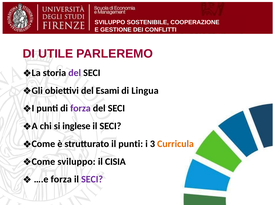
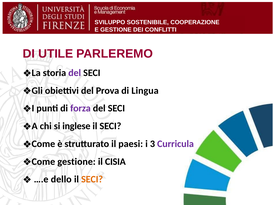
Esami: Esami -> Prova
il punti: punti -> paesi
Curricula colour: orange -> purple
sviluppo at (76, 161): sviluppo -> gestione
….e forza: forza -> dello
SECI at (92, 179) colour: purple -> orange
